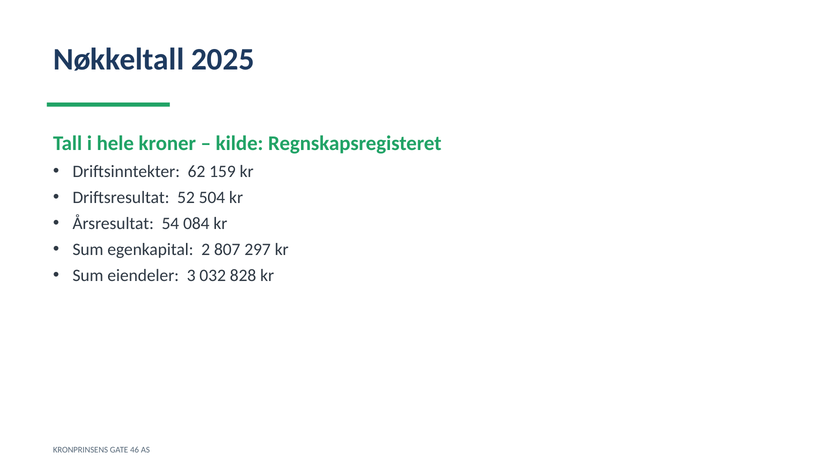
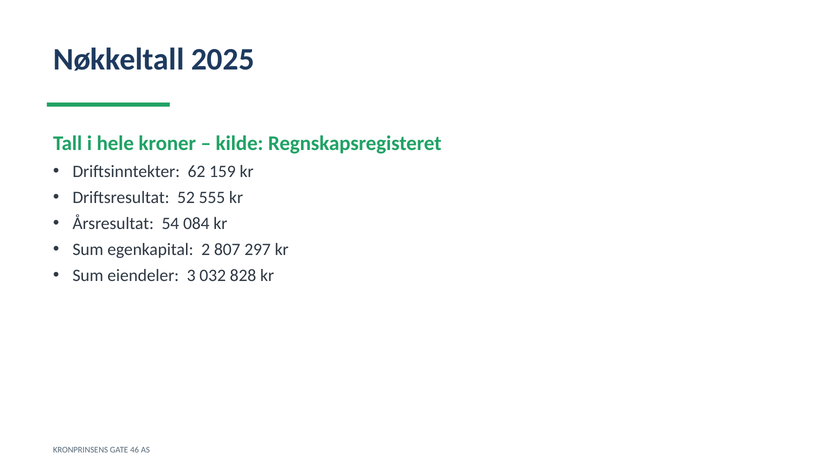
504: 504 -> 555
